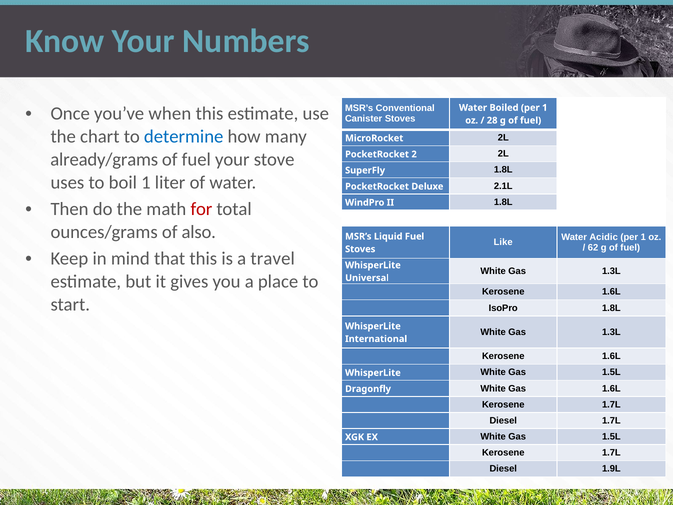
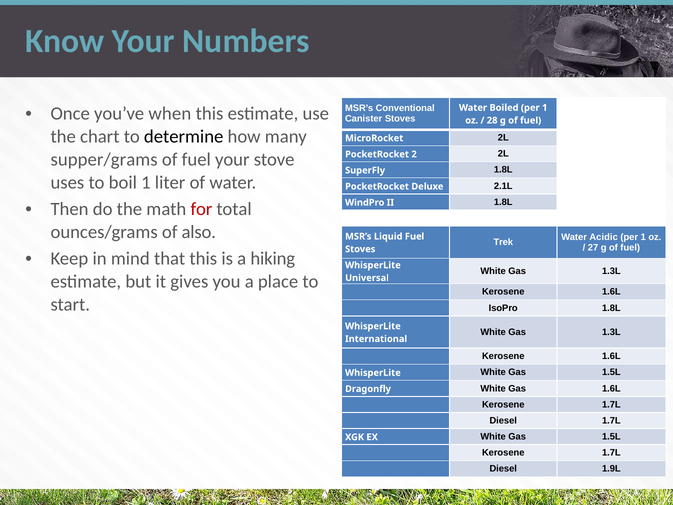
determine colour: blue -> black
already/grams: already/grams -> supper/grams
Like: Like -> Trek
62: 62 -> 27
travel: travel -> hiking
